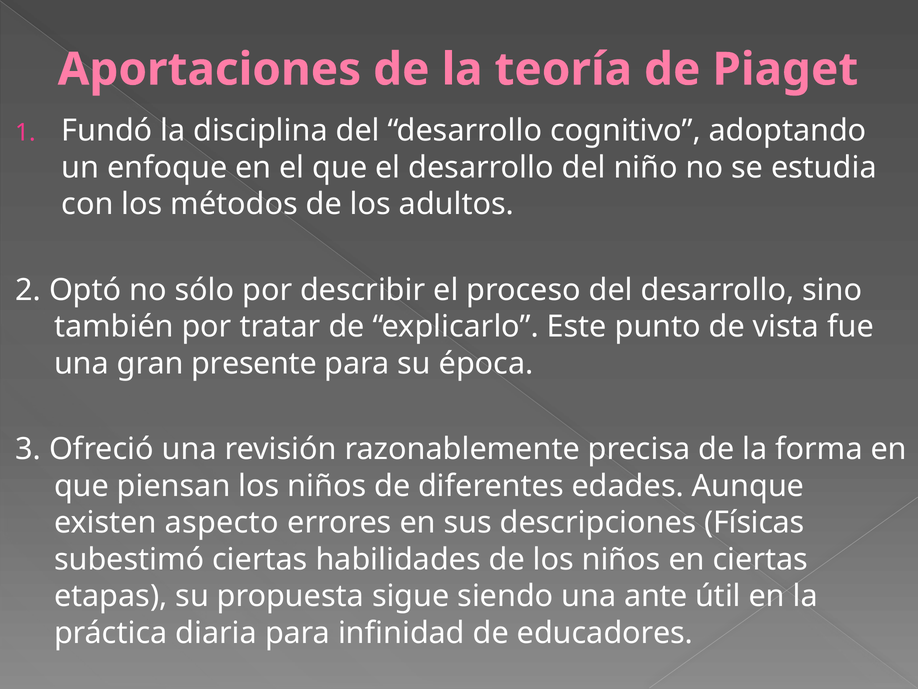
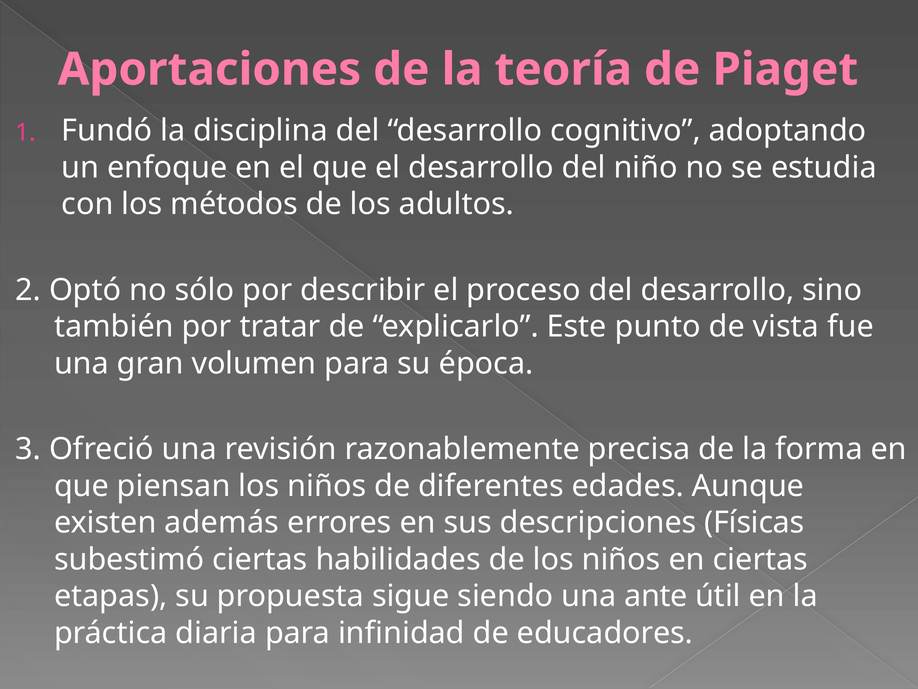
presente: presente -> volumen
aspecto: aspecto -> además
